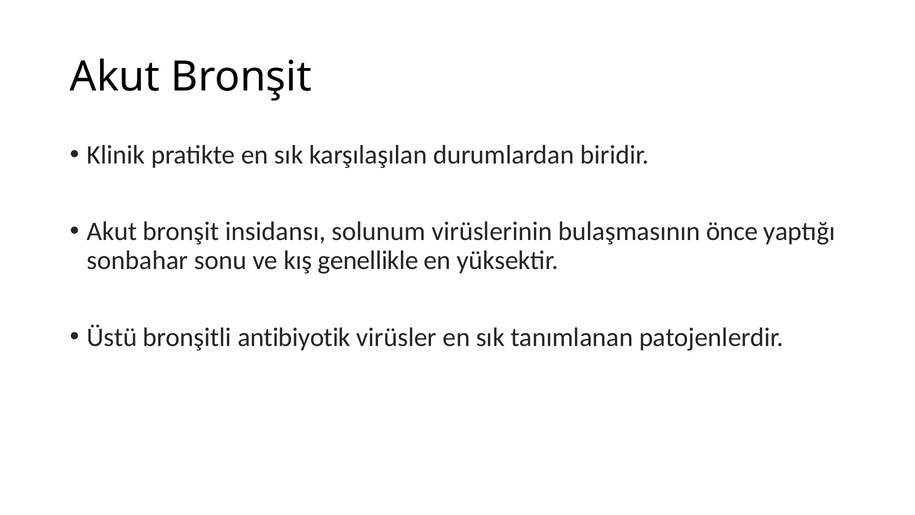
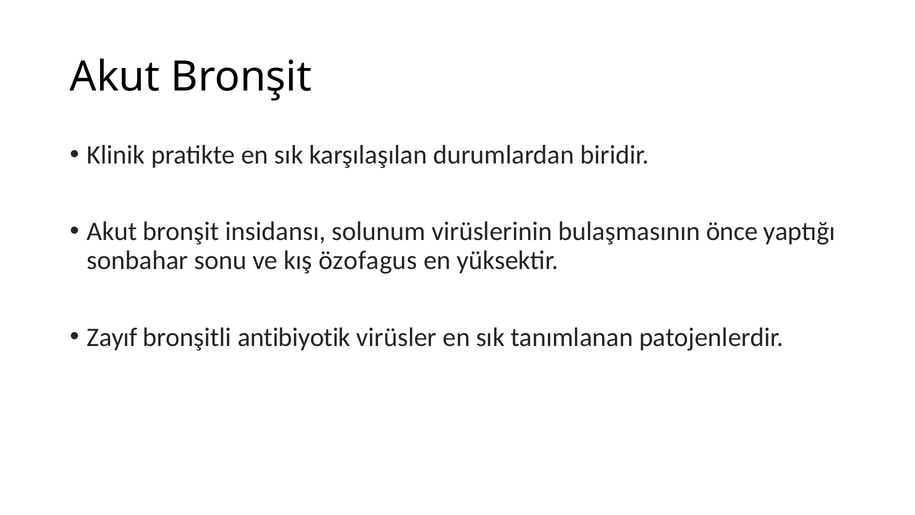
genellikle: genellikle -> özofagus
Üstü: Üstü -> Zayıf
